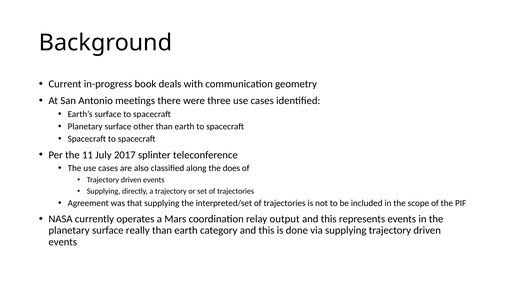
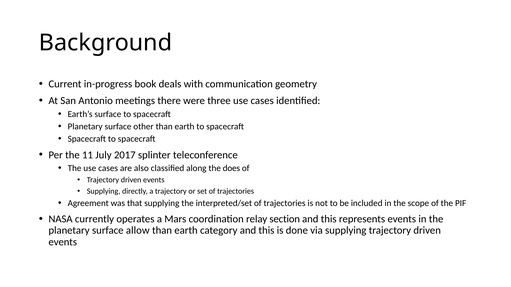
output: output -> section
really: really -> allow
